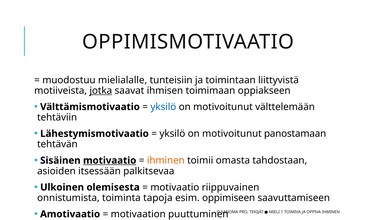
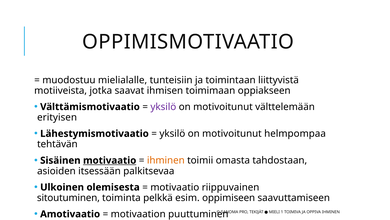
jotka underline: present -> none
yksilö at (163, 107) colour: blue -> purple
tehtäviin: tehtäviin -> erityisen
panostamaan: panostamaan -> helmpompaa
onnistumista: onnistumista -> sitoutuminen
tapoja: tapoja -> pelkkä
